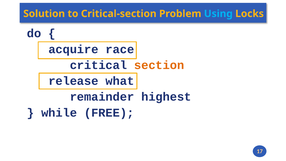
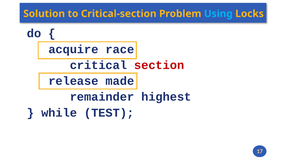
section colour: orange -> red
what: what -> made
FREE: FREE -> TEST
